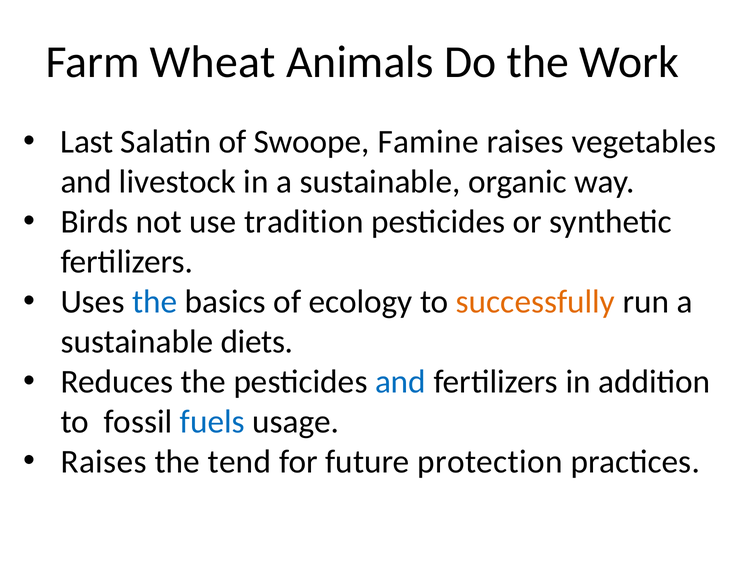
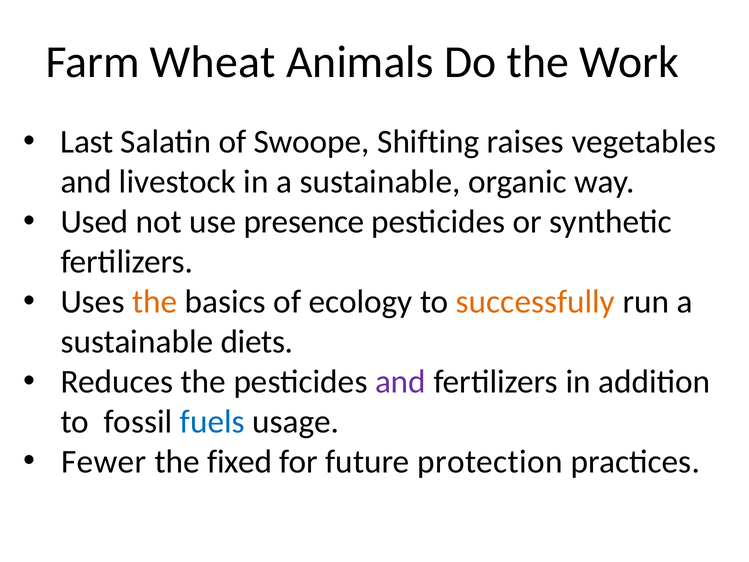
Famine: Famine -> Shifting
Birds: Birds -> Used
tradition: tradition -> presence
the at (155, 302) colour: blue -> orange
and at (400, 382) colour: blue -> purple
Raises at (104, 462): Raises -> Fewer
tend: tend -> fixed
